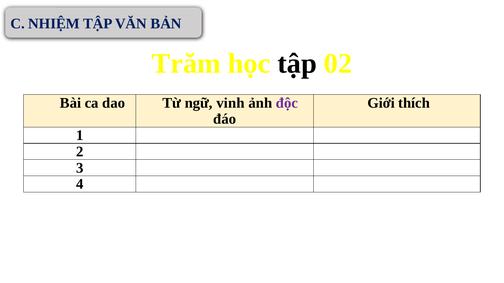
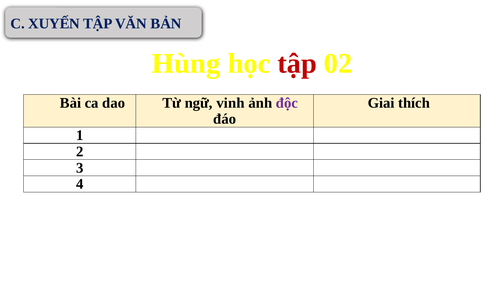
NHIỆM: NHIỆM -> XUYẾN
Trăm: Trăm -> Hùng
tập at (297, 64) colour: black -> red
Giới: Giới -> Giai
